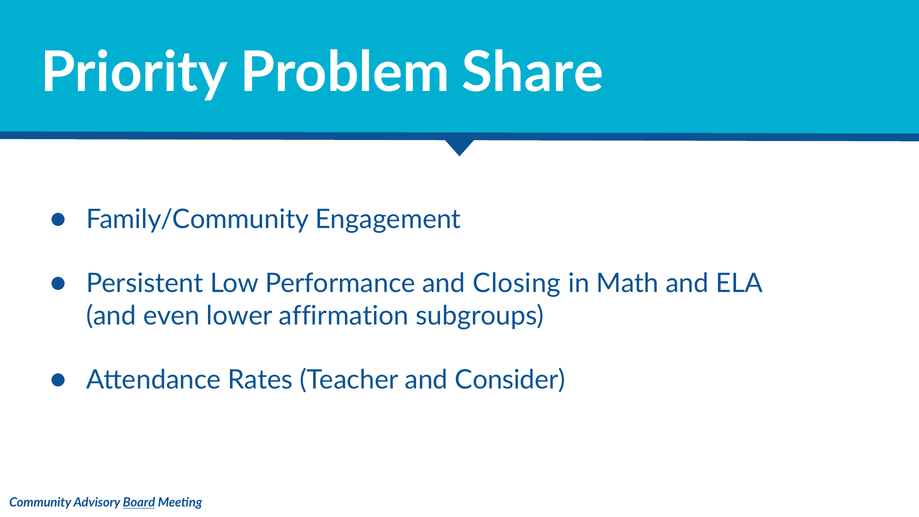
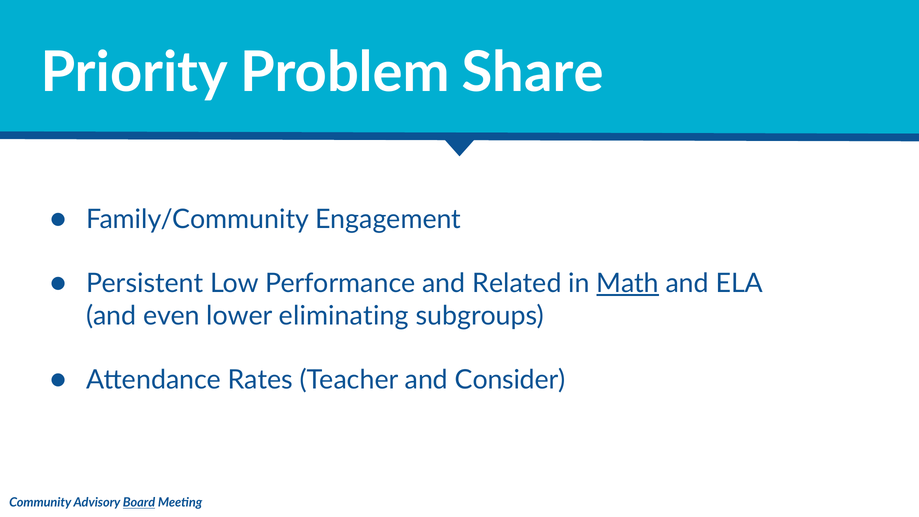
Closing: Closing -> Related
Math underline: none -> present
affirmation: affirmation -> eliminating
